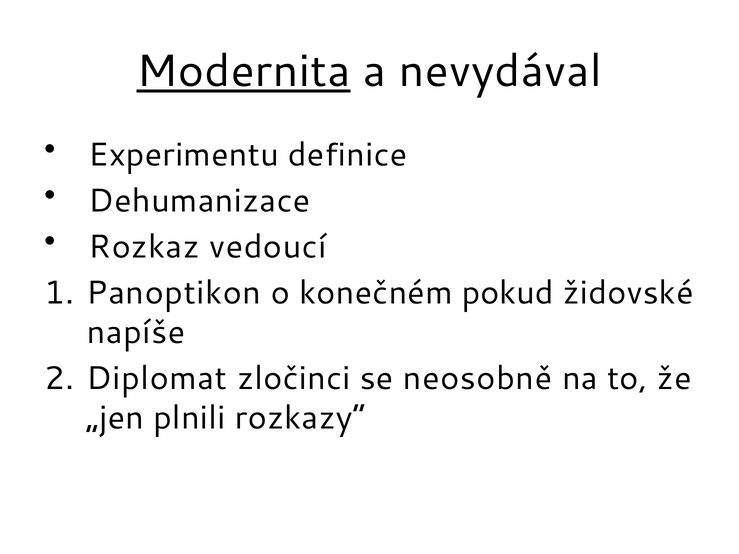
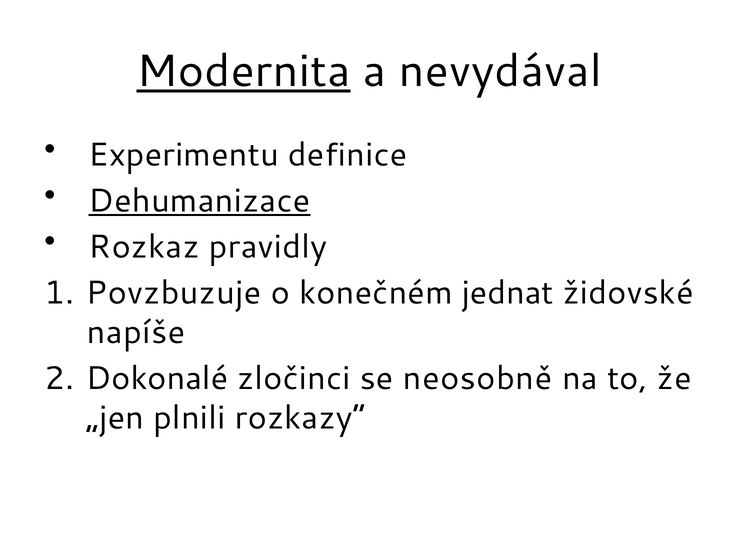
Dehumanizace underline: none -> present
vedoucí: vedoucí -> pravidly
Panoptikon: Panoptikon -> Povzbuzuje
pokud: pokud -> jednat
Diplomat: Diplomat -> Dokonalé
